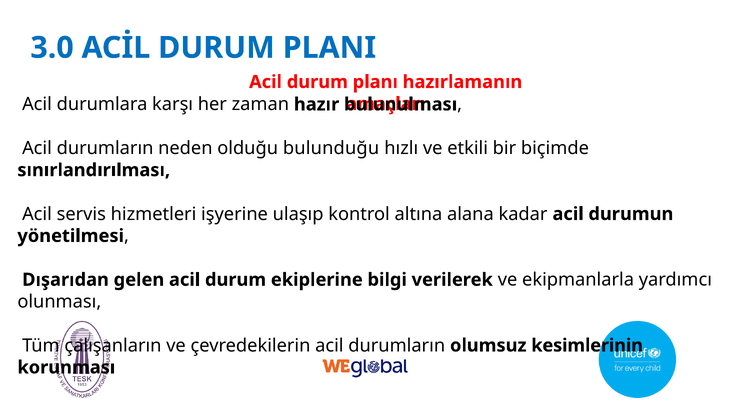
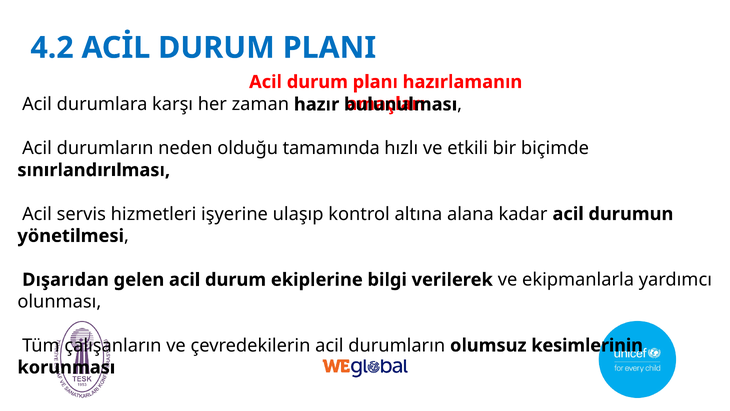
3.0: 3.0 -> 4.2
bulunduğu: bulunduğu -> tamamında
